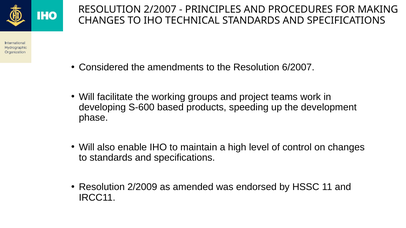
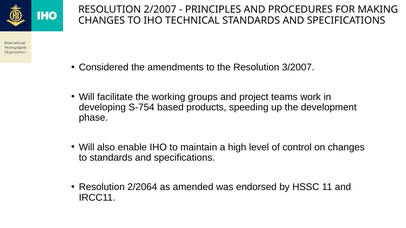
6/2007: 6/2007 -> 3/2007
S-600: S-600 -> S-754
2/2009: 2/2009 -> 2/2064
